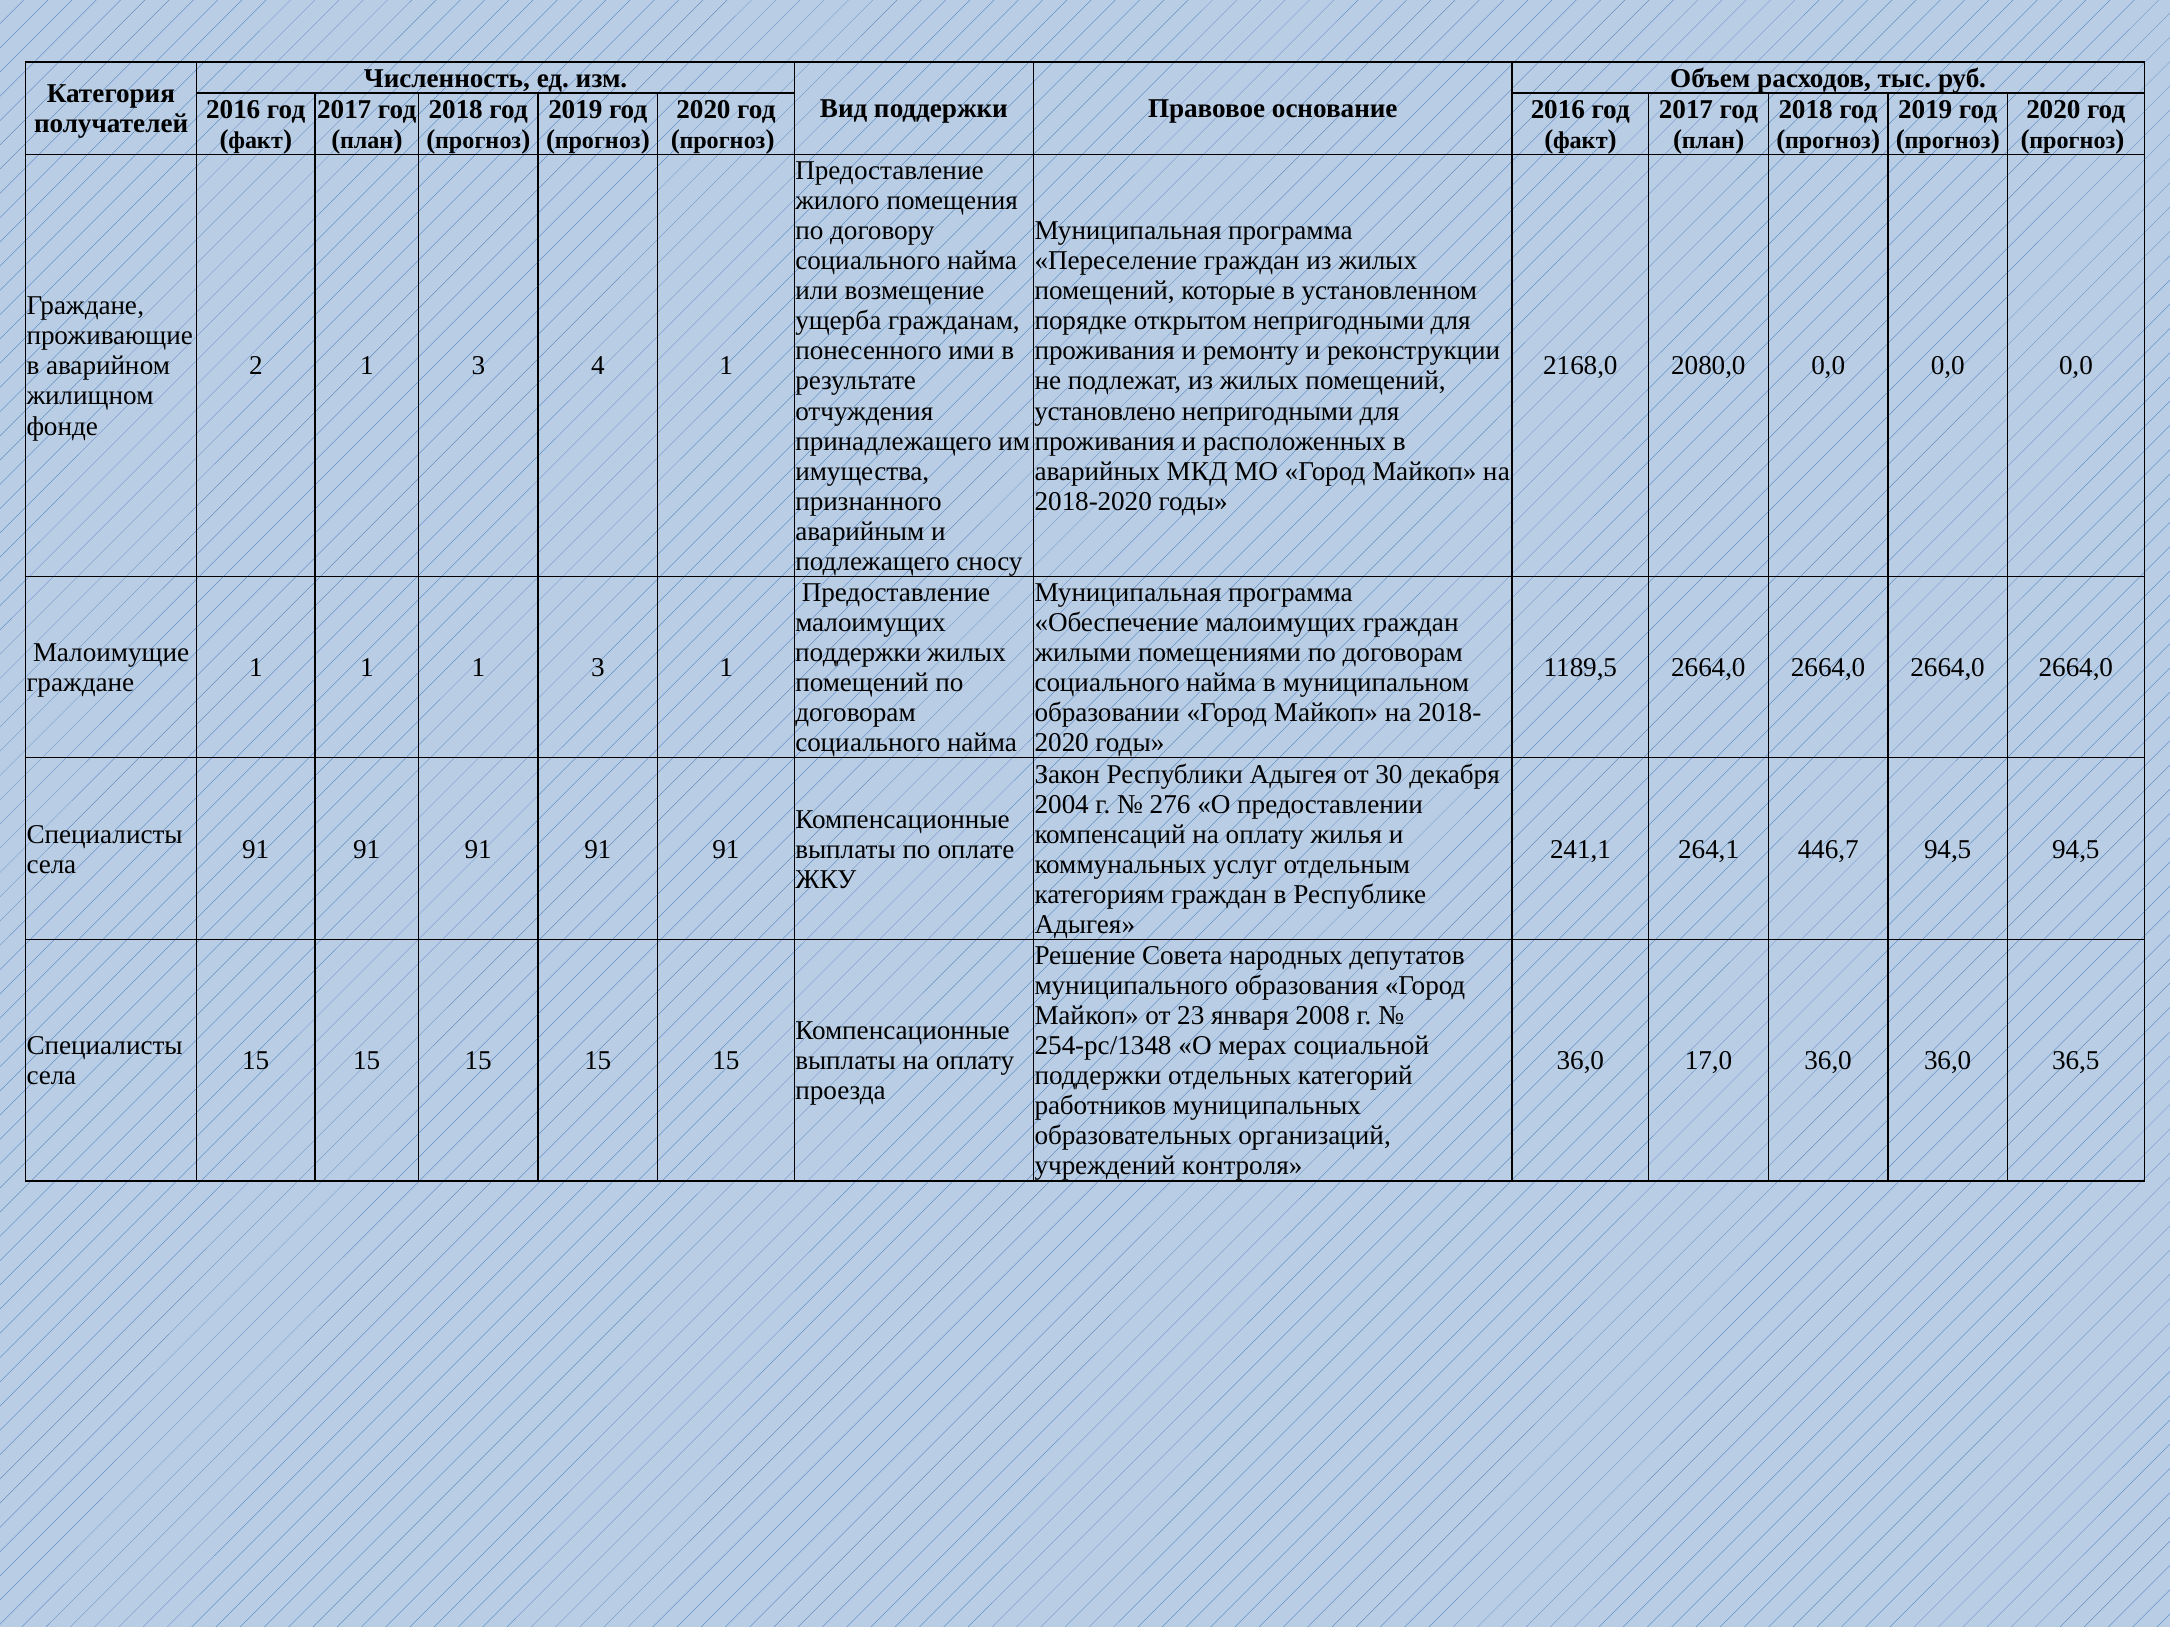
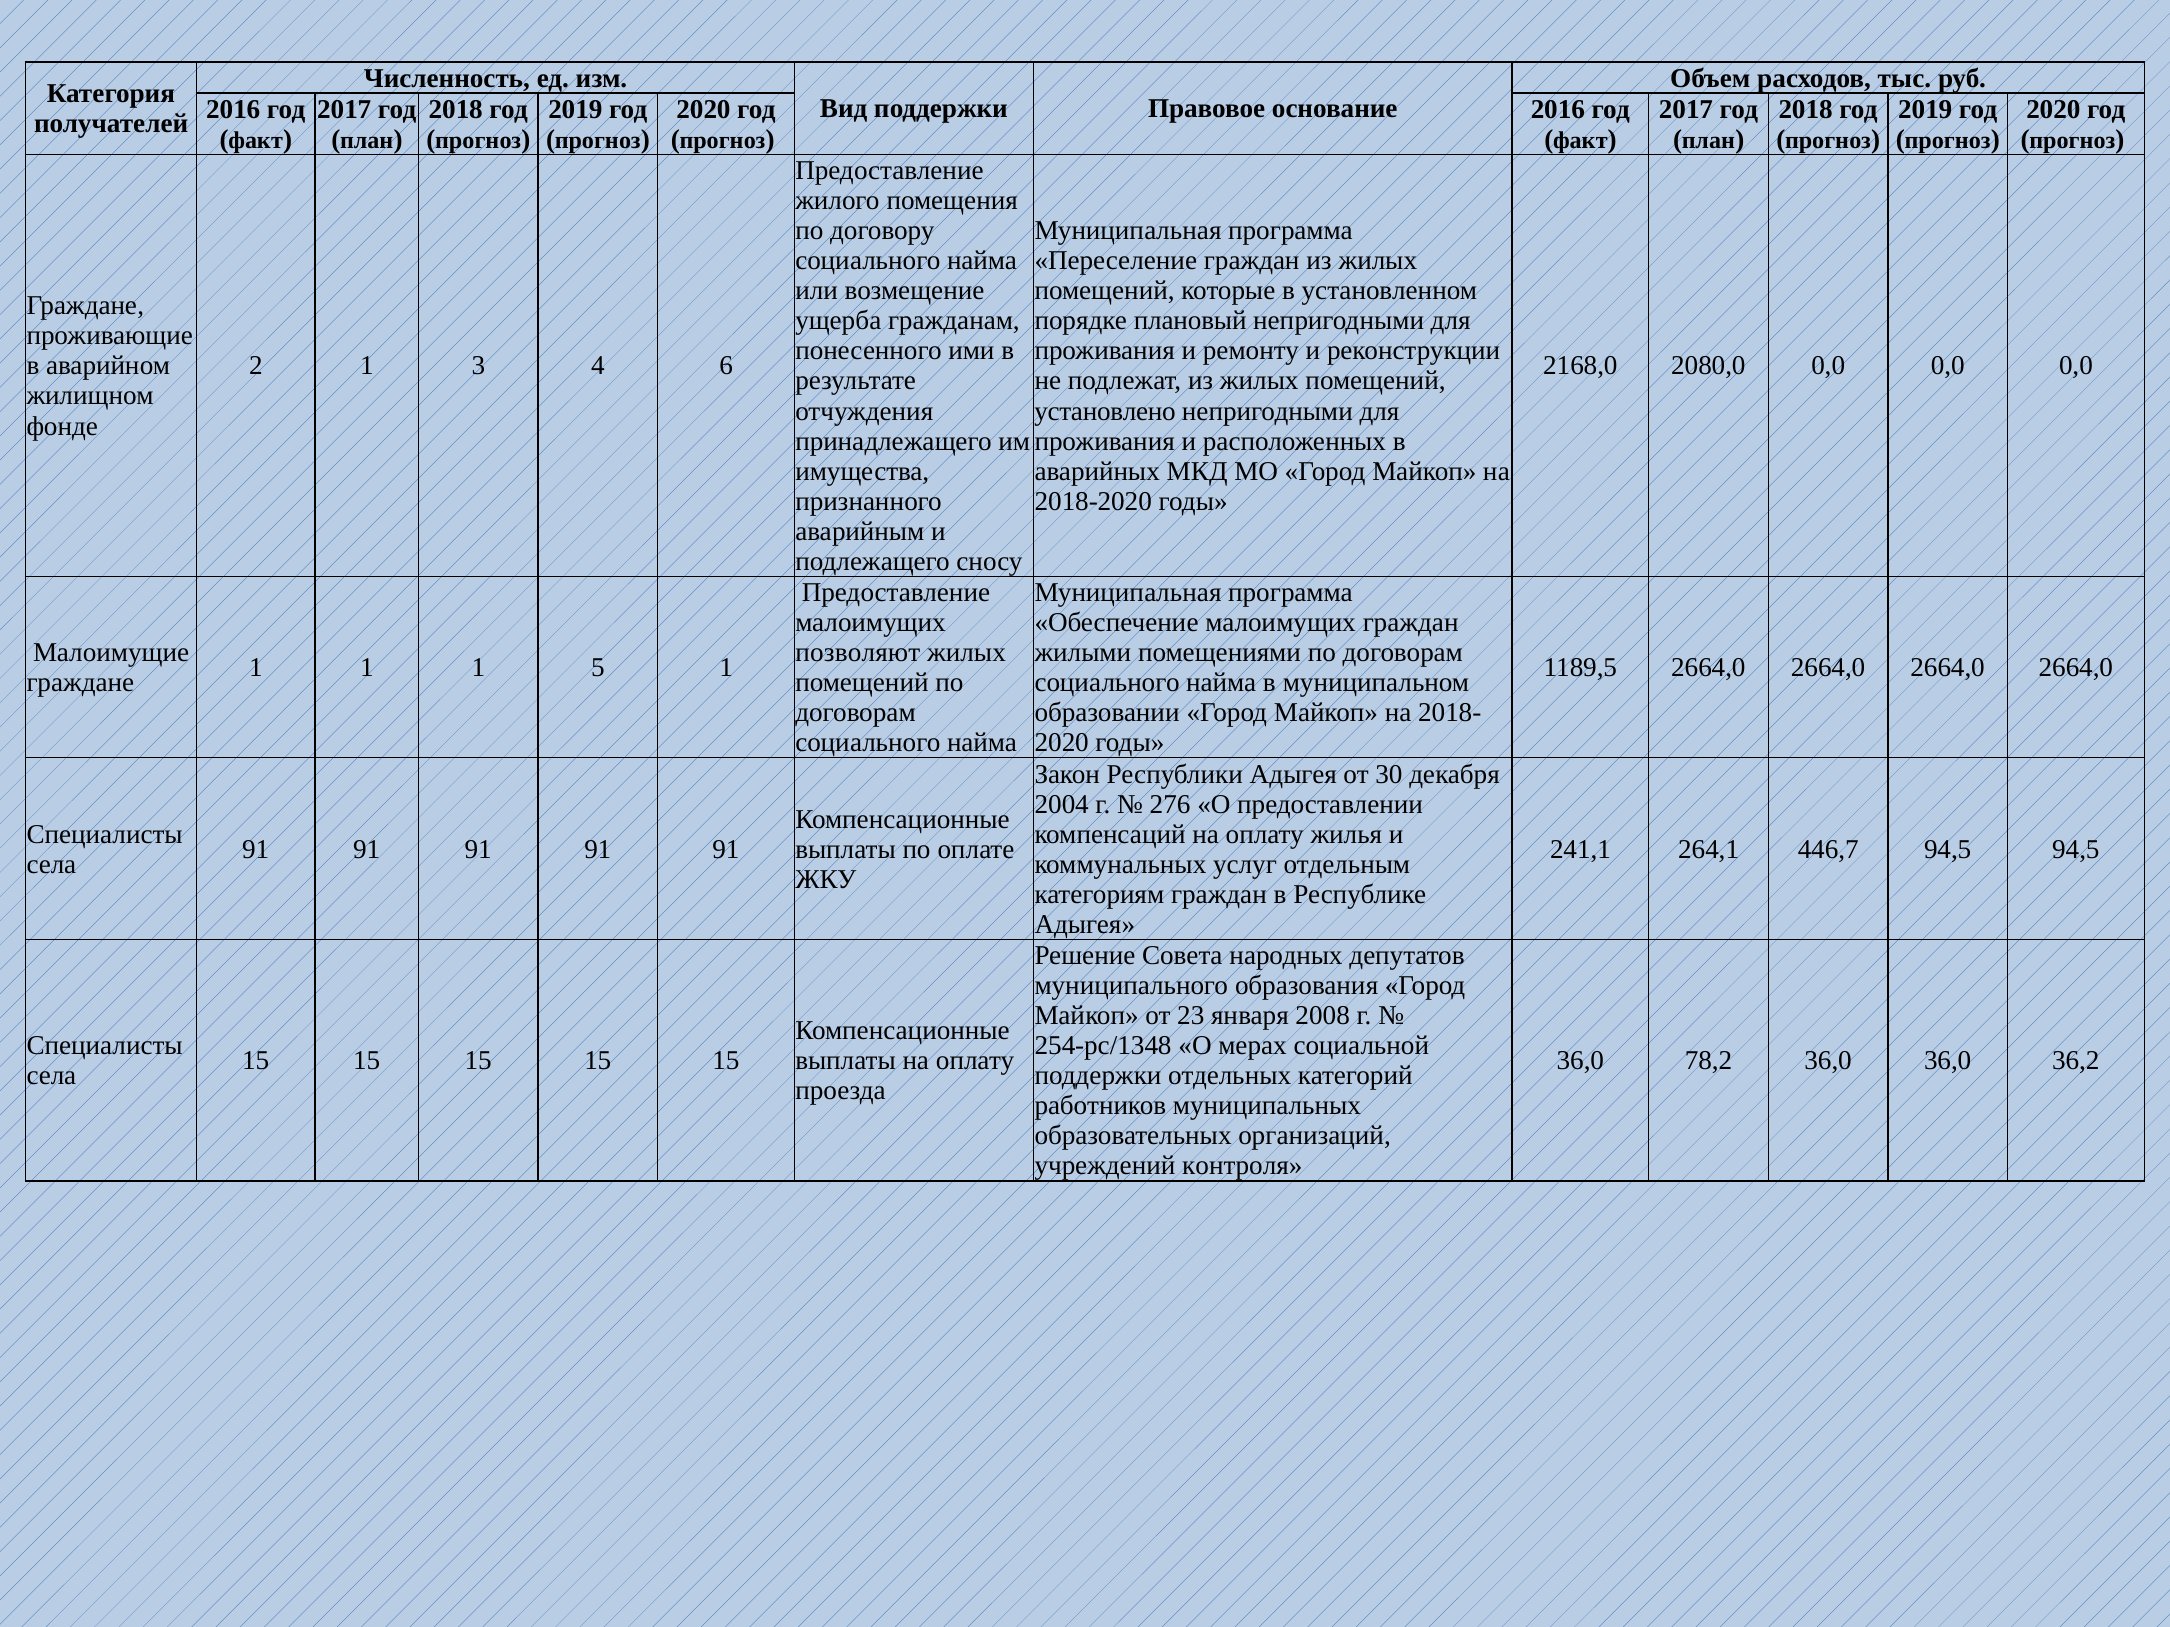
открытом: открытом -> плановый
4 1: 1 -> 6
поддержки at (858, 653): поддержки -> позволяют
1 1 3: 3 -> 5
17,0: 17,0 -> 78,2
36,5: 36,5 -> 36,2
